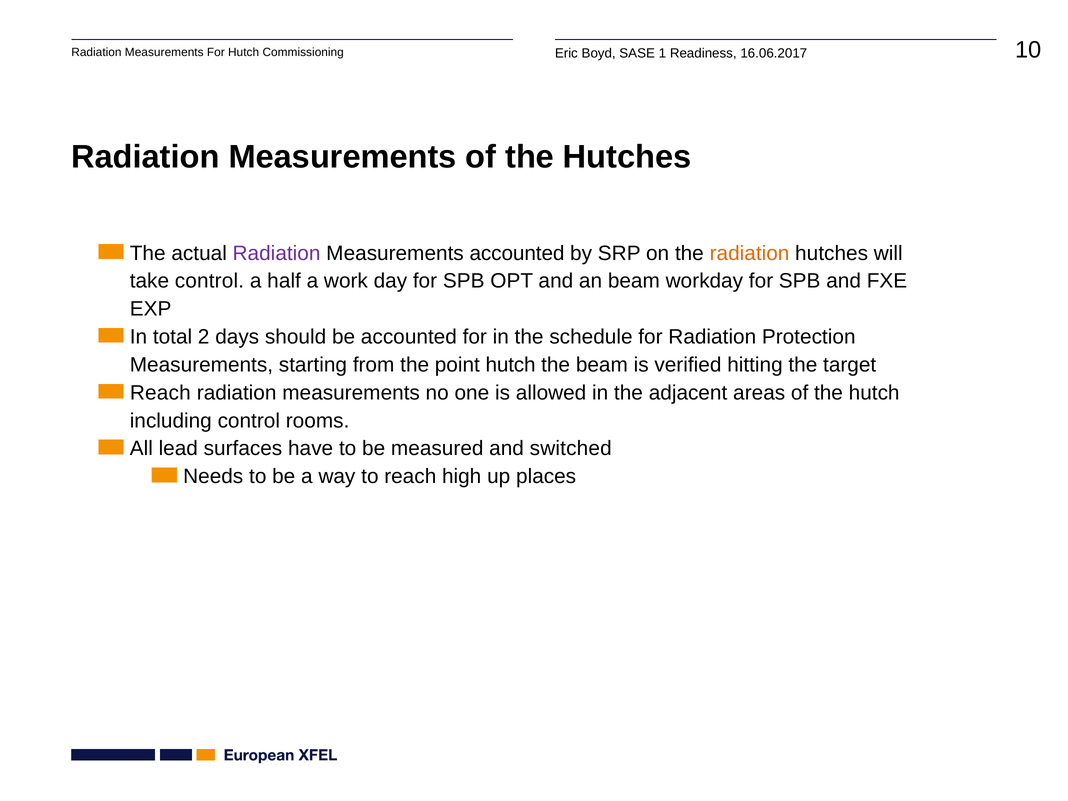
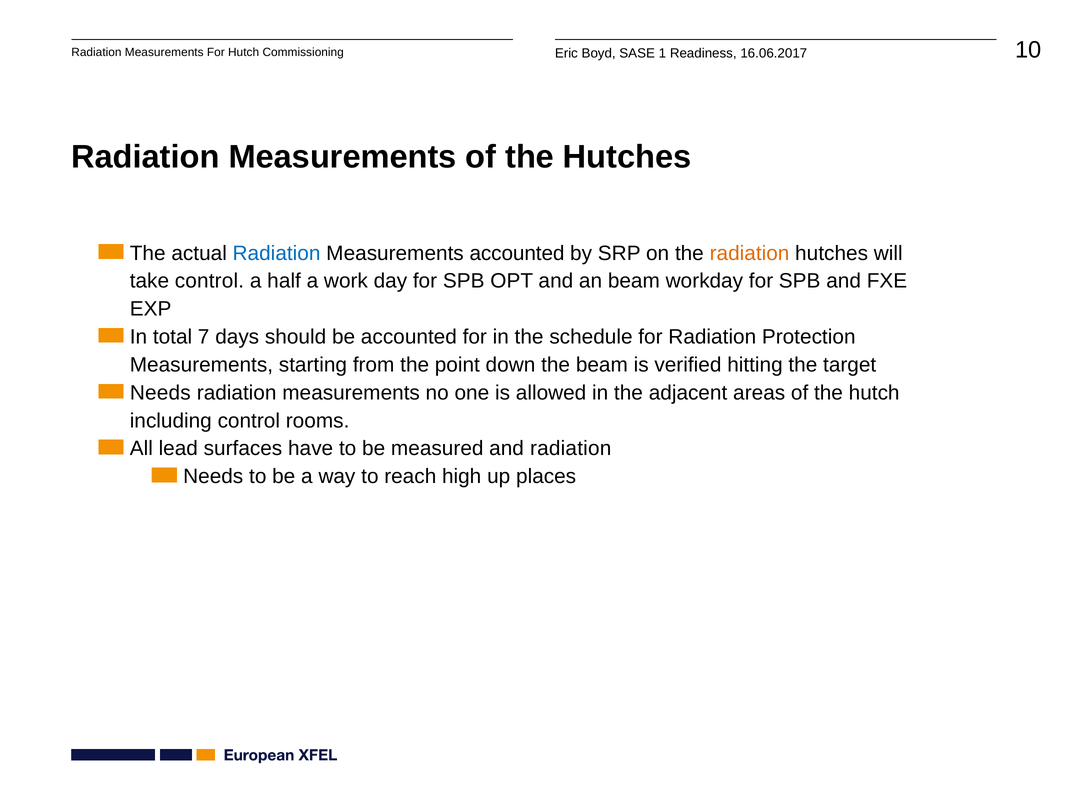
Radiation at (277, 253) colour: purple -> blue
2: 2 -> 7
point hutch: hutch -> down
Reach at (160, 393): Reach -> Needs
and switched: switched -> radiation
